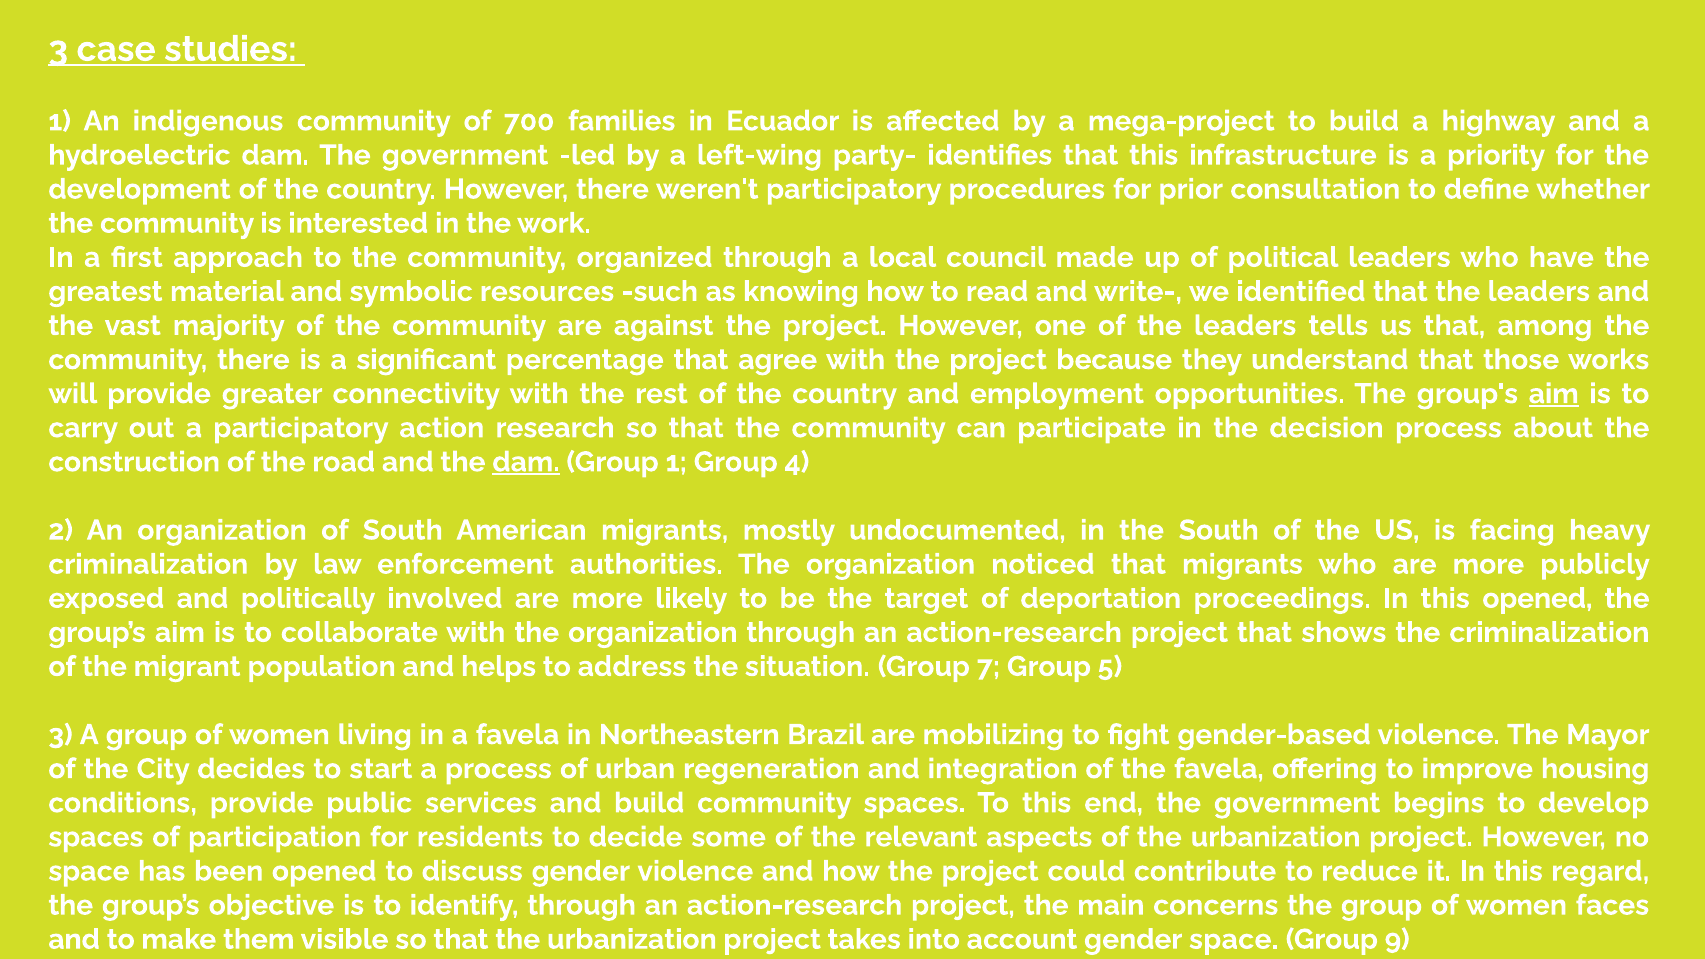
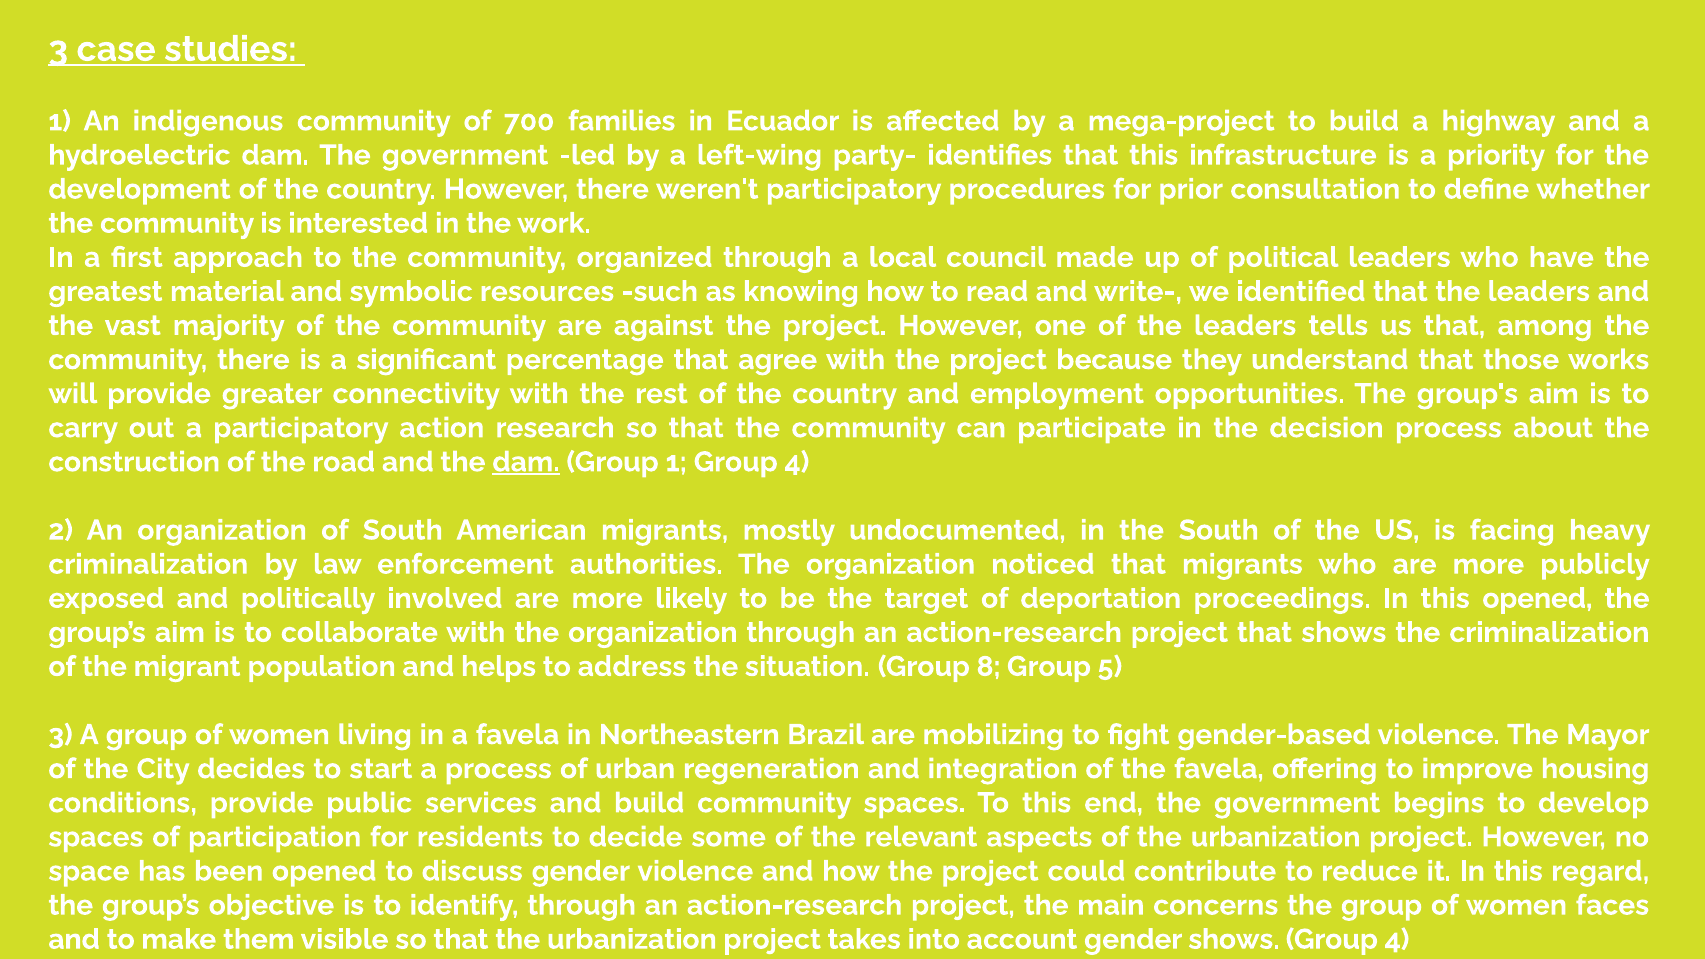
aim at (1554, 394) underline: present -> none
7: 7 -> 8
gender space: space -> shows
9 at (1397, 939): 9 -> 4
